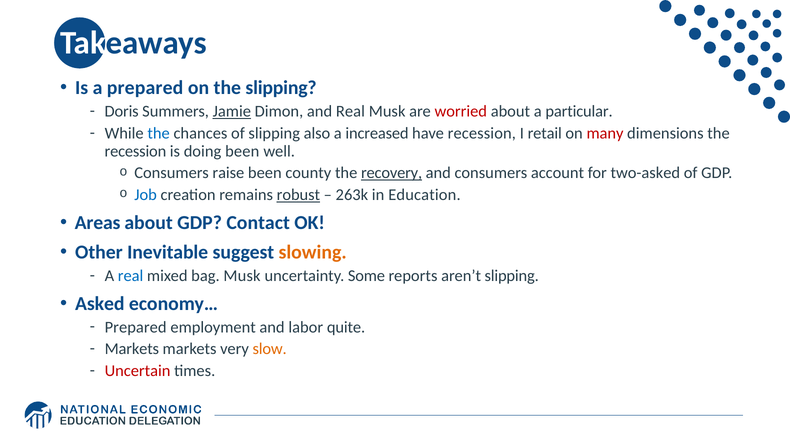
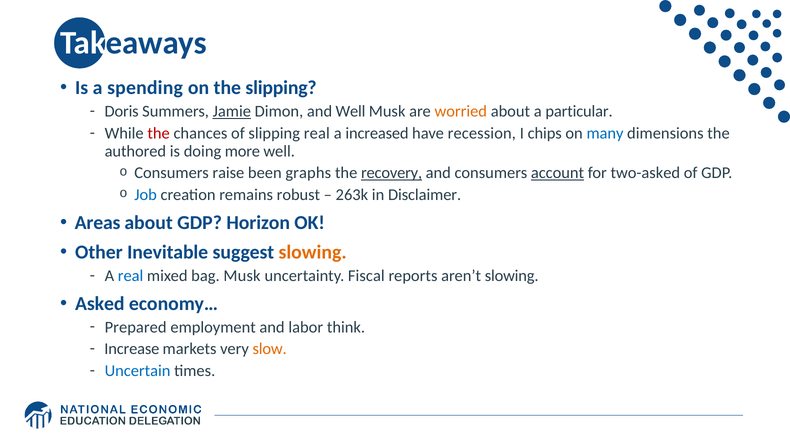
a prepared: prepared -> spending
and Real: Real -> Well
worried colour: red -> orange
the at (159, 133) colour: blue -> red
slipping also: also -> real
retail: retail -> chips
many colour: red -> blue
recession at (135, 151): recession -> authored
doing been: been -> more
county: county -> graphs
account underline: none -> present
robust underline: present -> none
Education: Education -> Disclaimer
Contact: Contact -> Horizon
Some: Some -> Fiscal
aren’t slipping: slipping -> slowing
quite: quite -> think
Markets at (132, 349): Markets -> Increase
Uncertain colour: red -> blue
